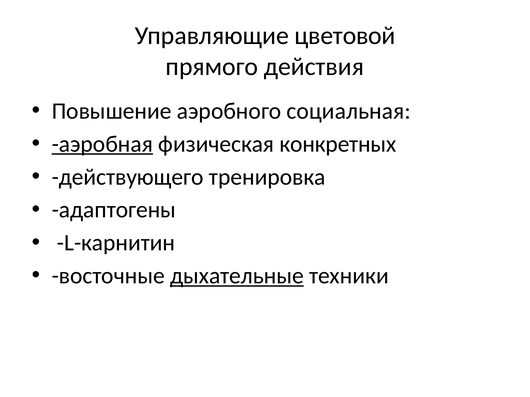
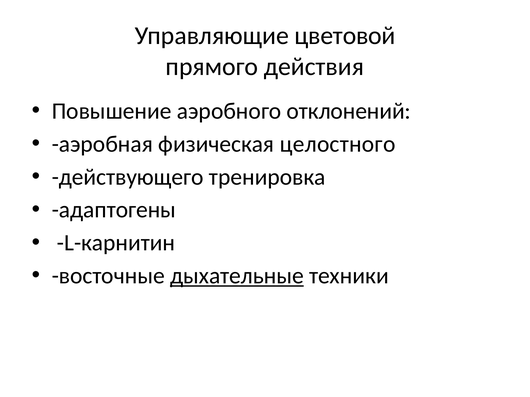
социальная: социальная -> отклонений
аэробная underline: present -> none
конкретных: конкретных -> целостного
